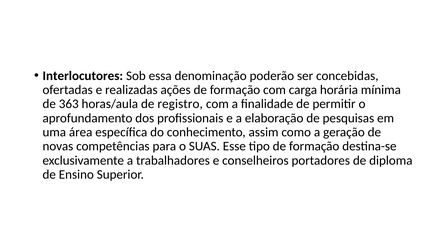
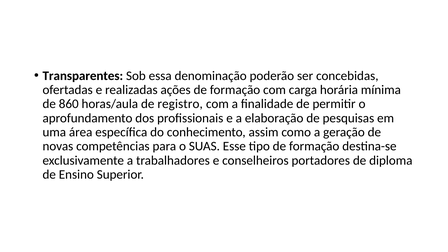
Interlocutores: Interlocutores -> Transparentes
363: 363 -> 860
